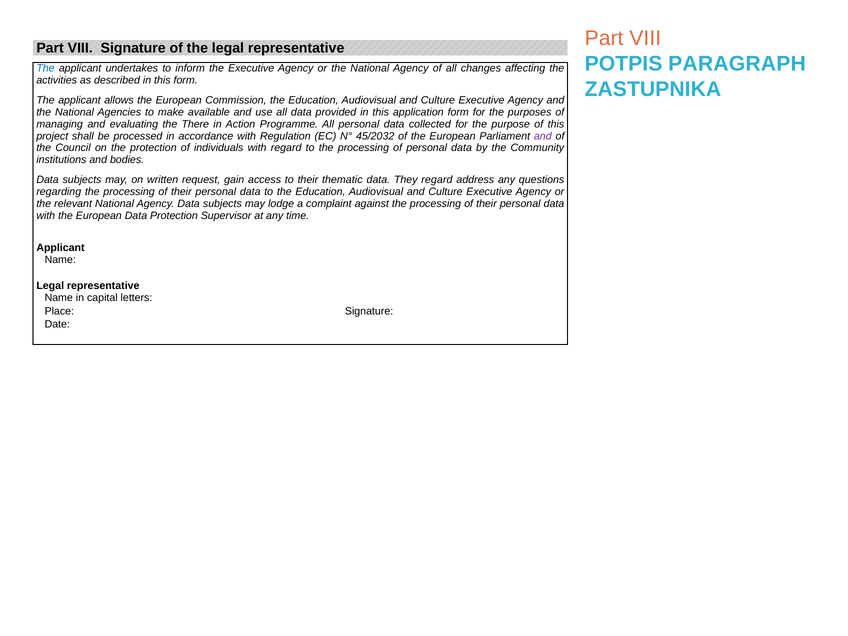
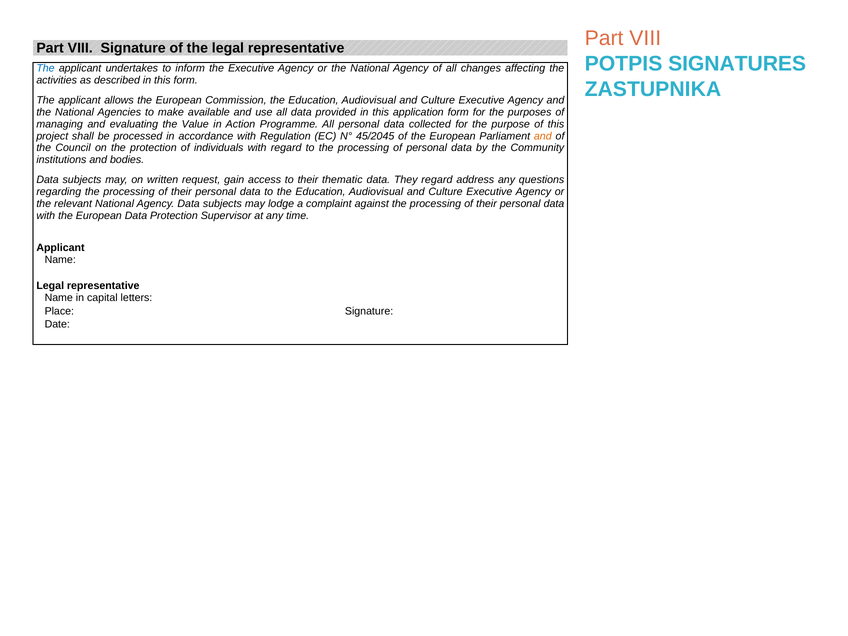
PARAGRAPH: PARAGRAPH -> SIGNATURES
There: There -> Value
45/2032: 45/2032 -> 45/2045
and at (543, 136) colour: purple -> orange
